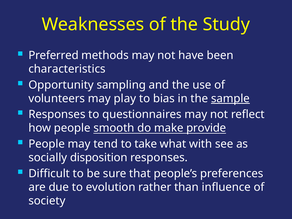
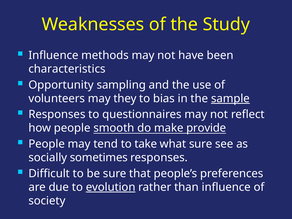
Preferred at (54, 55): Preferred -> Influence
play: play -> they
what with: with -> sure
disposition: disposition -> sometimes
evolution underline: none -> present
